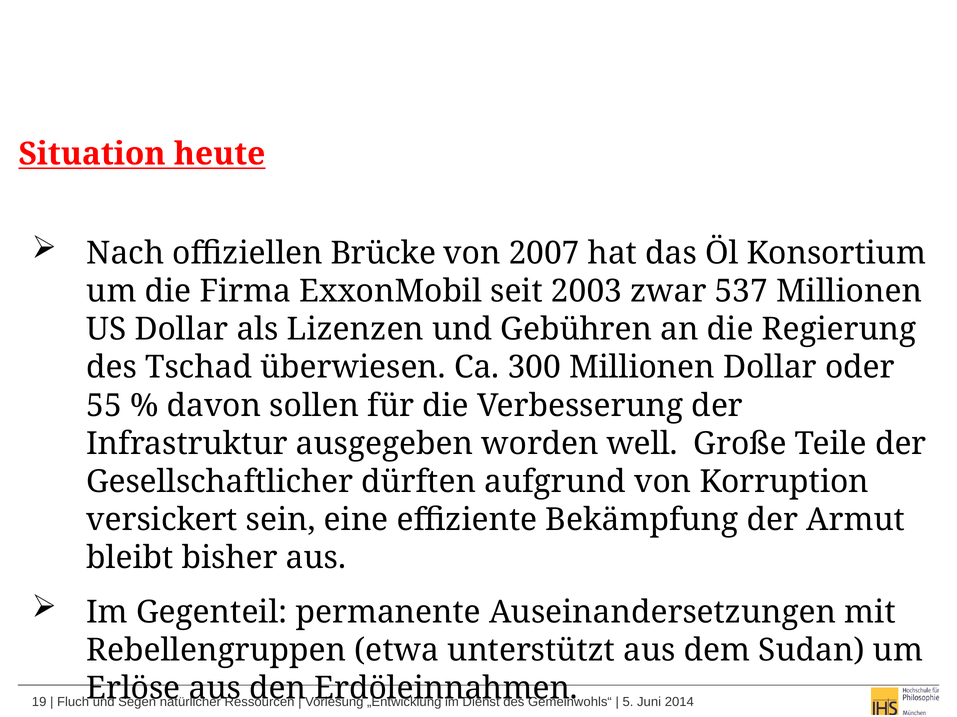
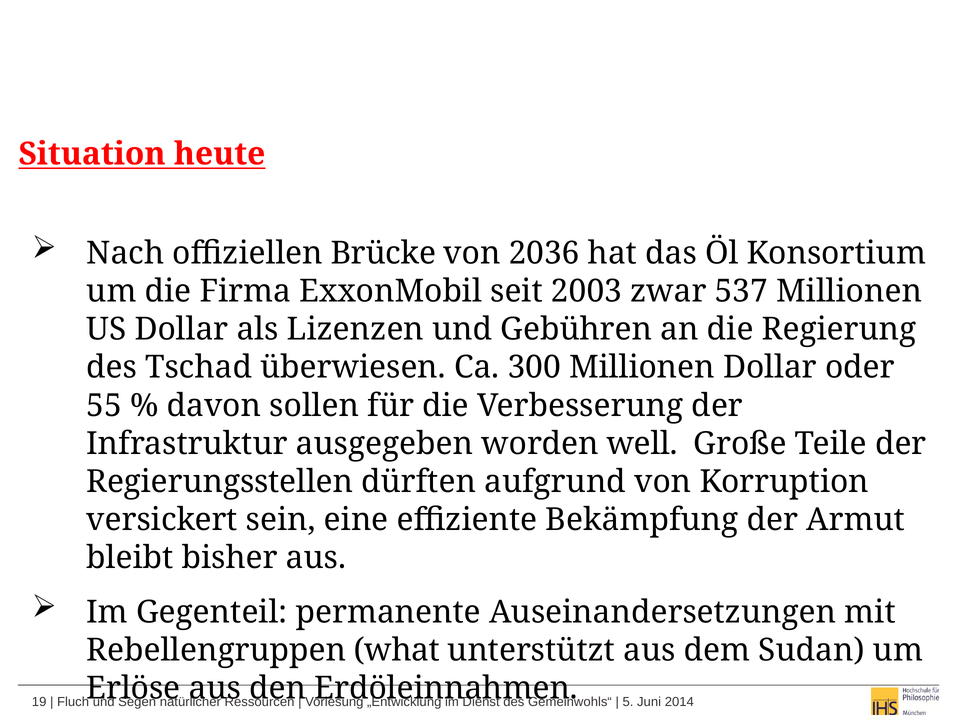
2007: 2007 -> 2036
Gesellschaftlicher: Gesellschaftlicher -> Regierungsstellen
etwa: etwa -> what
